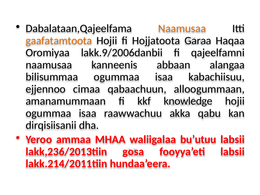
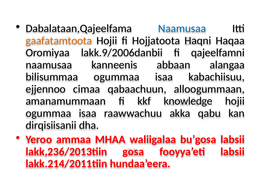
Naamusaa at (182, 28) colour: orange -> blue
Garaa: Garaa -> Haqni
bu’utuu: bu’utuu -> bu’gosa
